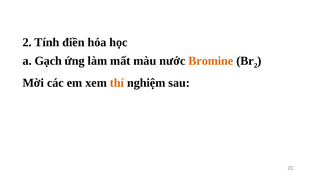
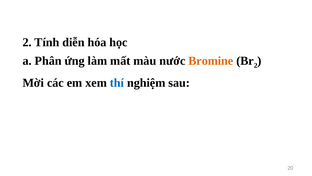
điền: điền -> diễn
Gạch: Gạch -> Phân
thí colour: orange -> blue
